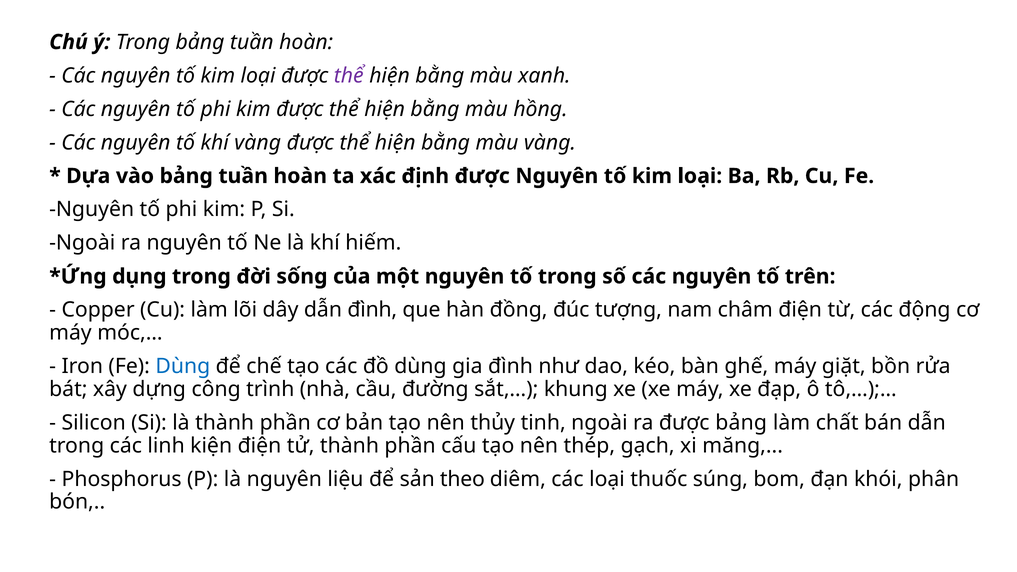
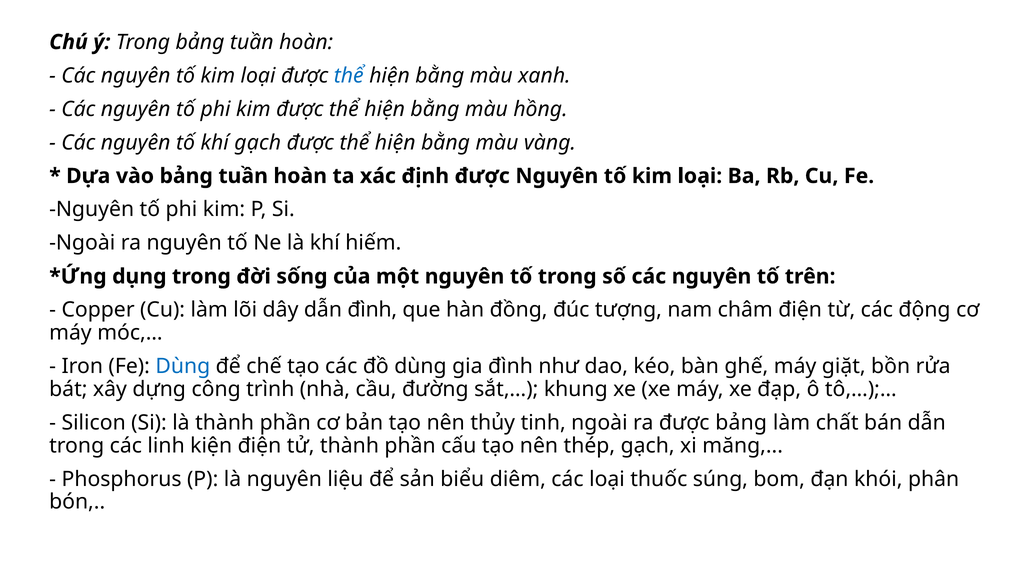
thể at (349, 76) colour: purple -> blue
khí vàng: vàng -> gạch
theo: theo -> biểu
